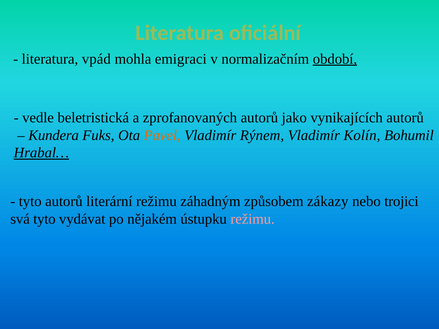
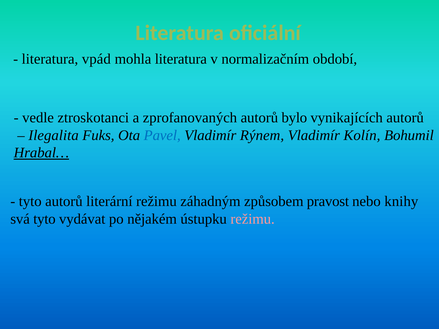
mohla emigraci: emigraci -> literatura
období underline: present -> none
beletristická: beletristická -> ztroskotanci
jako: jako -> bylo
Kundera: Kundera -> Ilegalita
Pavel colour: orange -> blue
zákazy: zákazy -> pravost
trojici: trojici -> knihy
